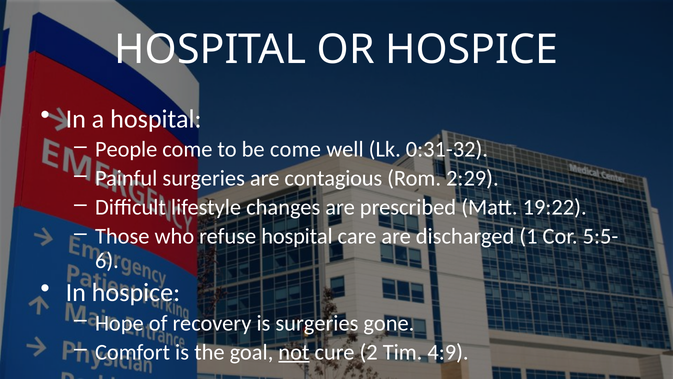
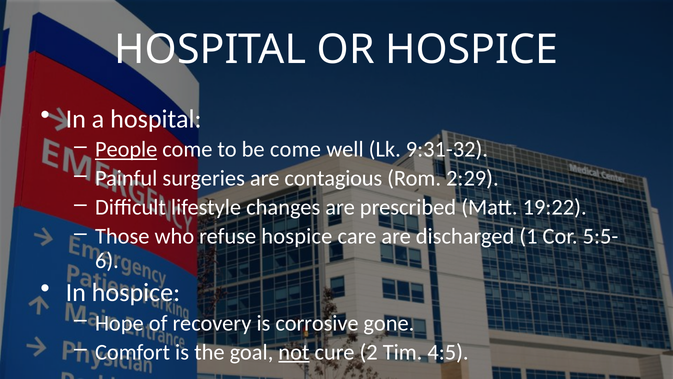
People underline: none -> present
0:31-32: 0:31-32 -> 9:31-32
refuse hospital: hospital -> hospice
is surgeries: surgeries -> corrosive
4:9: 4:9 -> 4:5
